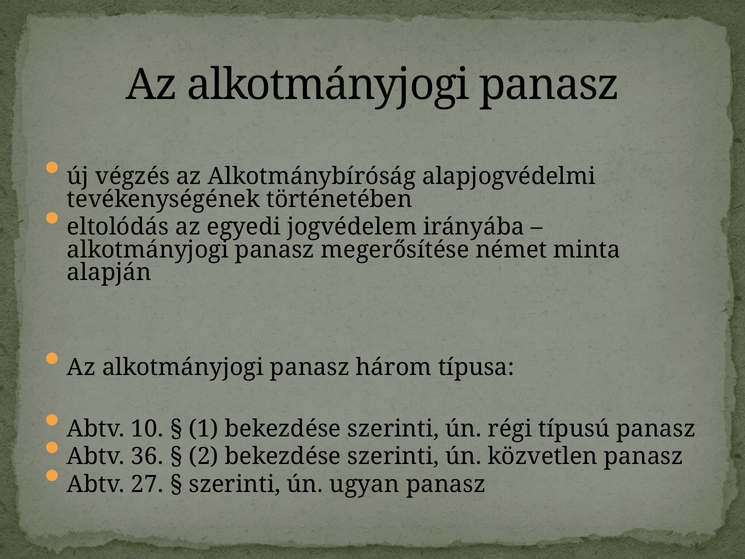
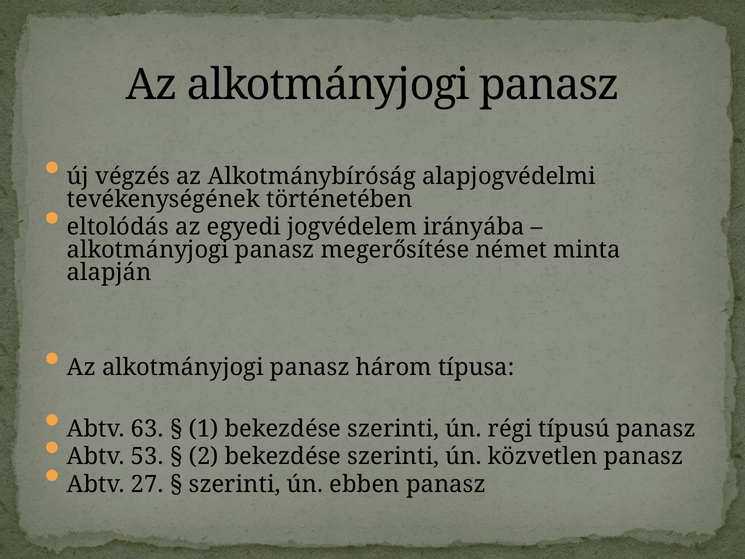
10: 10 -> 63
36: 36 -> 53
ugyan: ugyan -> ebben
